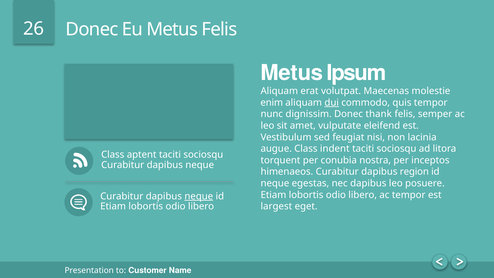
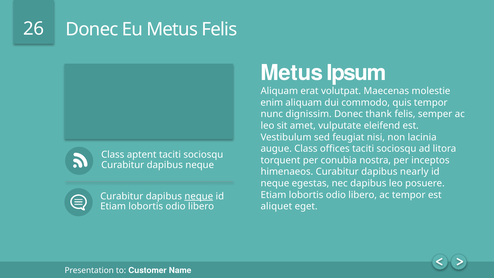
dui underline: present -> none
indent: indent -> offices
region: region -> nearly
largest: largest -> aliquet
